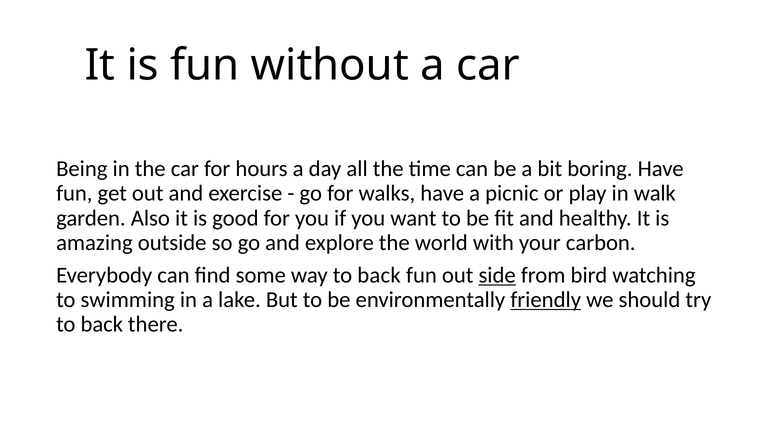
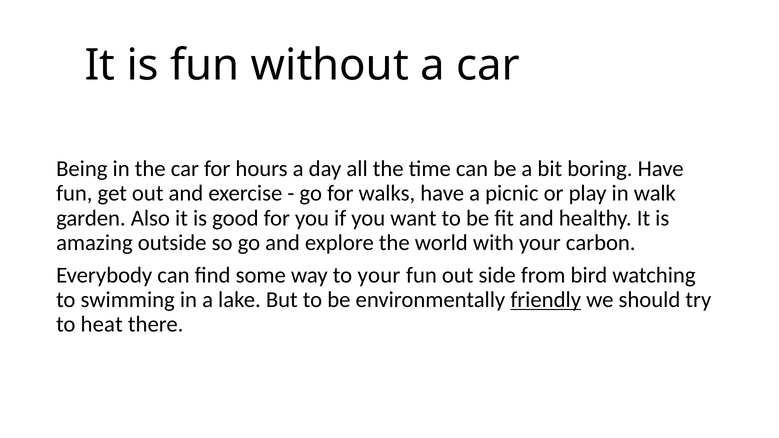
way to back: back -> your
side underline: present -> none
back at (102, 324): back -> heat
